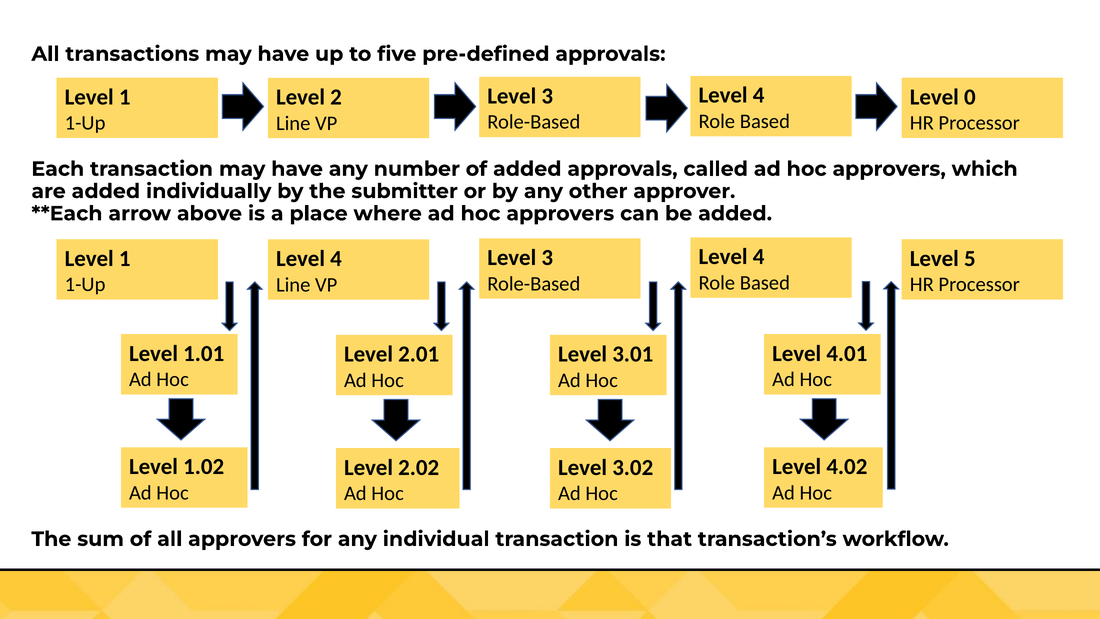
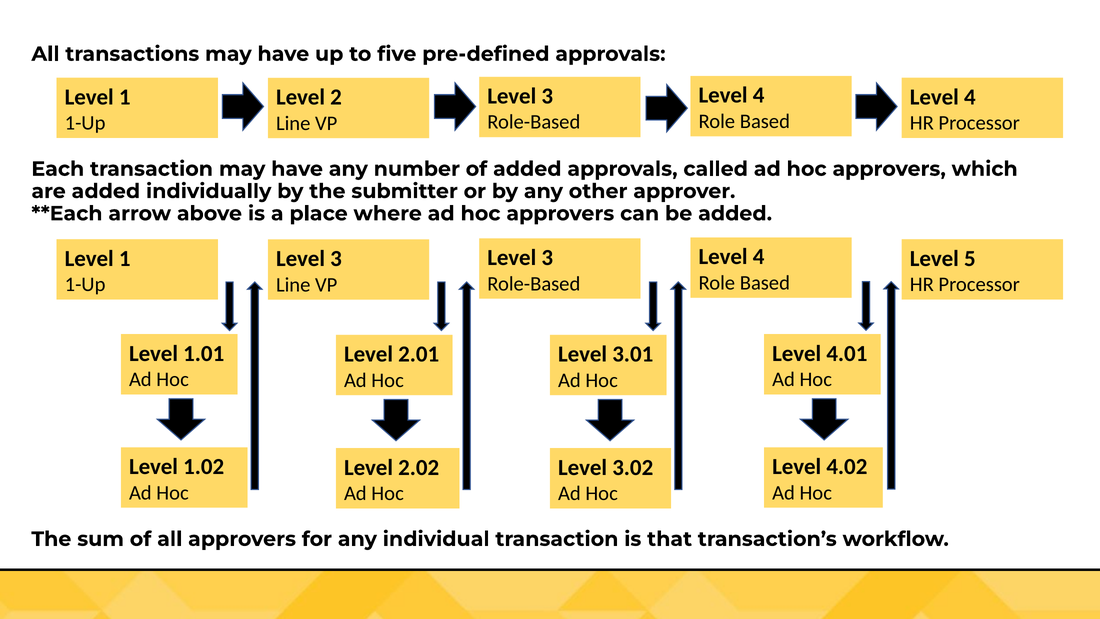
0 at (970, 97): 0 -> 4
4 at (336, 259): 4 -> 3
